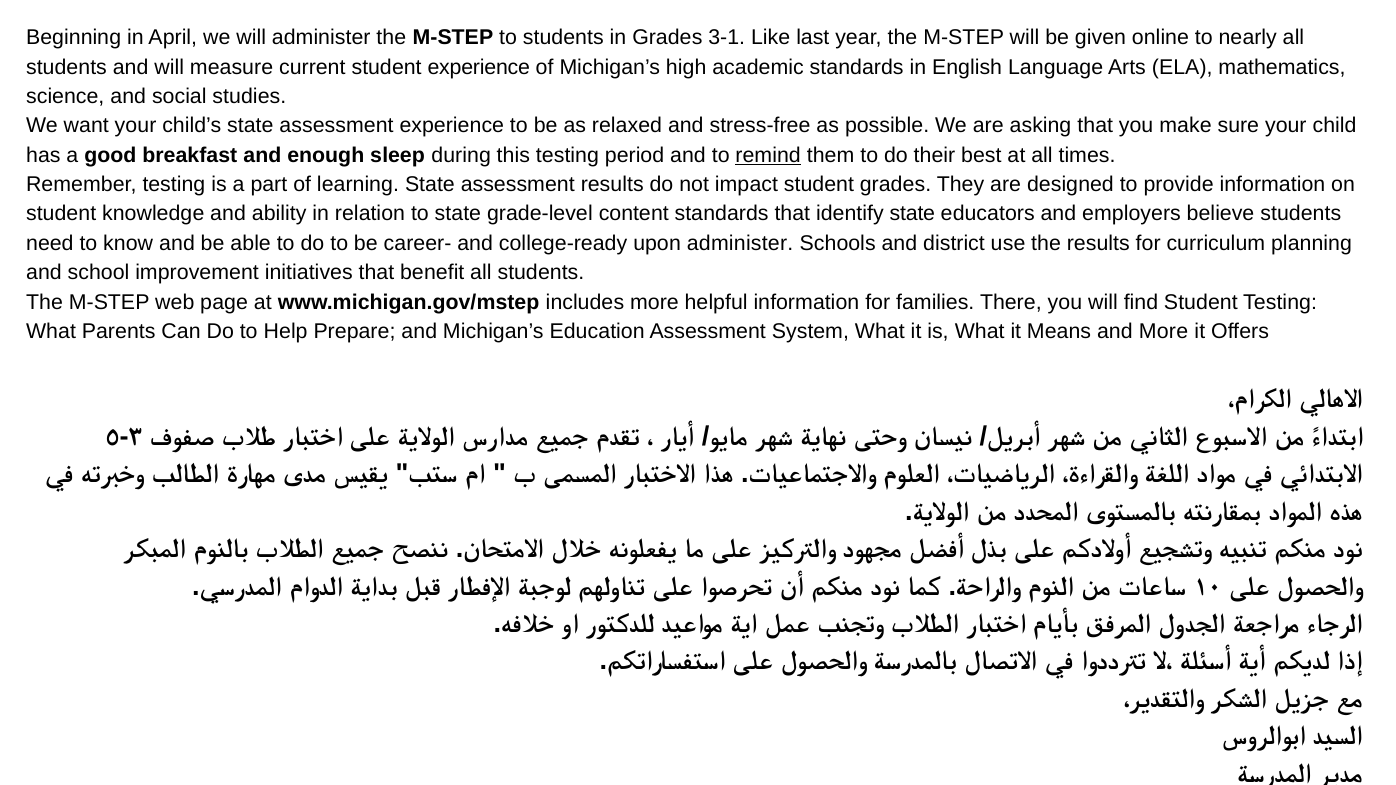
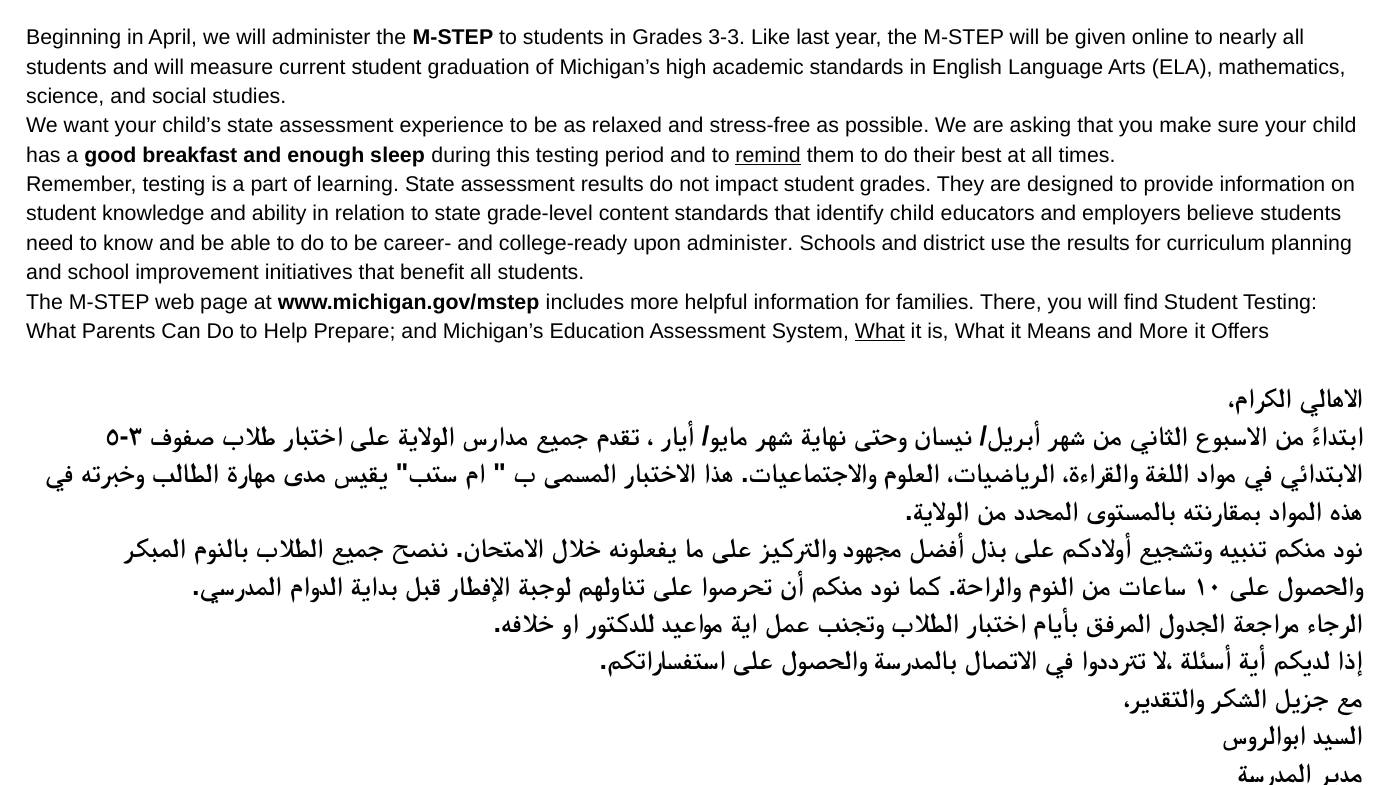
3-1: 3-1 -> 3-3
student experience: experience -> graduation
identify state: state -> child
What at (880, 332) underline: none -> present
